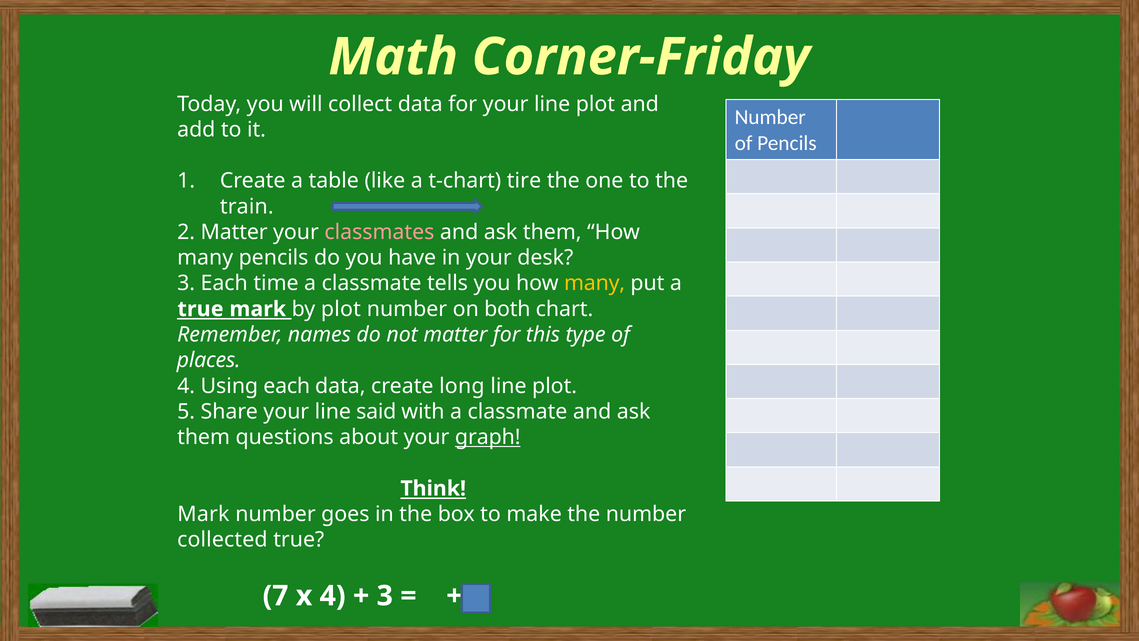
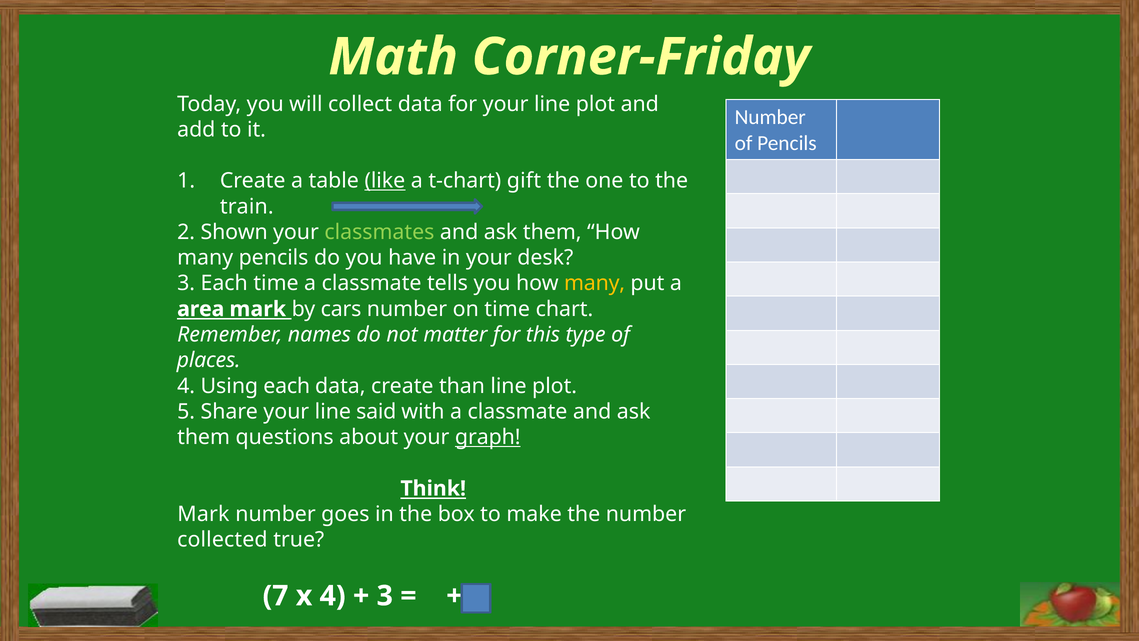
like underline: none -> present
tire: tire -> gift
2 Matter: Matter -> Shown
classmates colour: pink -> light green
true at (201, 309): true -> area
by plot: plot -> cars
on both: both -> time
long: long -> than
